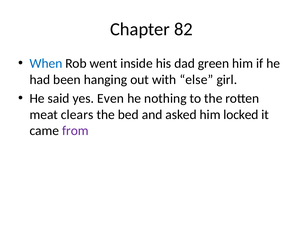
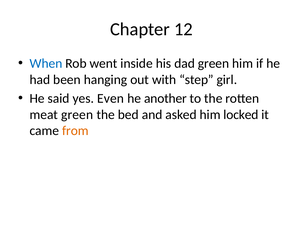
82: 82 -> 12
else: else -> step
nothing: nothing -> another
meat clears: clears -> green
from colour: purple -> orange
